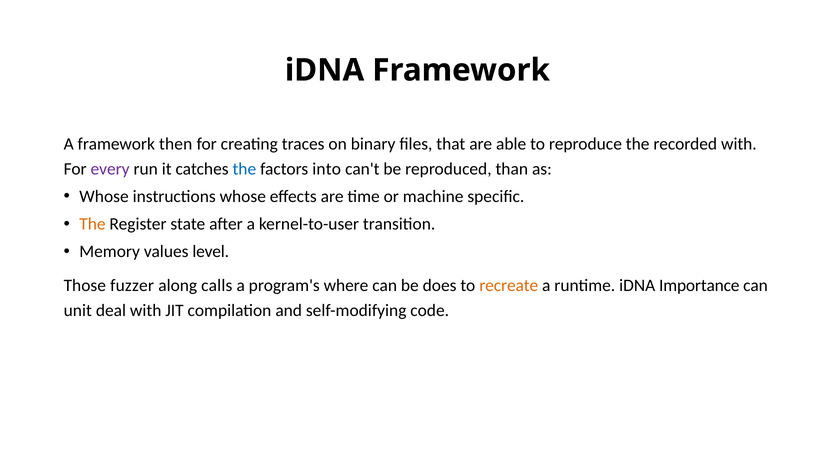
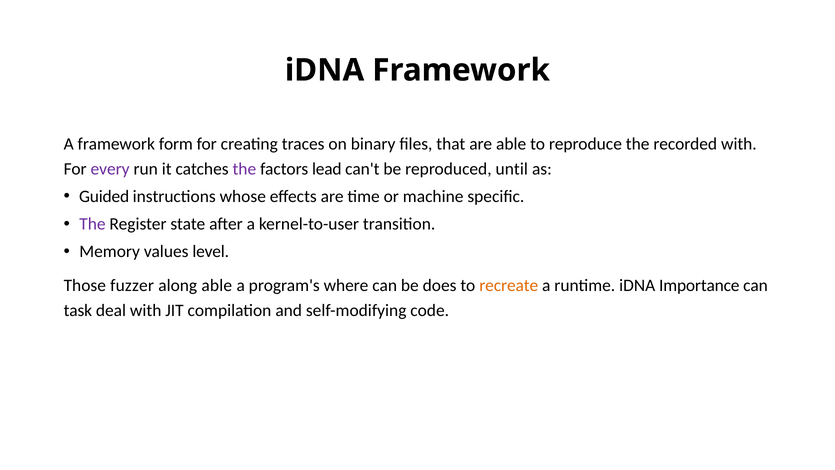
then: then -> form
the at (244, 169) colour: blue -> purple
into: into -> lead
than: than -> until
Whose at (104, 196): Whose -> Guided
The at (92, 224) colour: orange -> purple
along calls: calls -> able
unit: unit -> task
